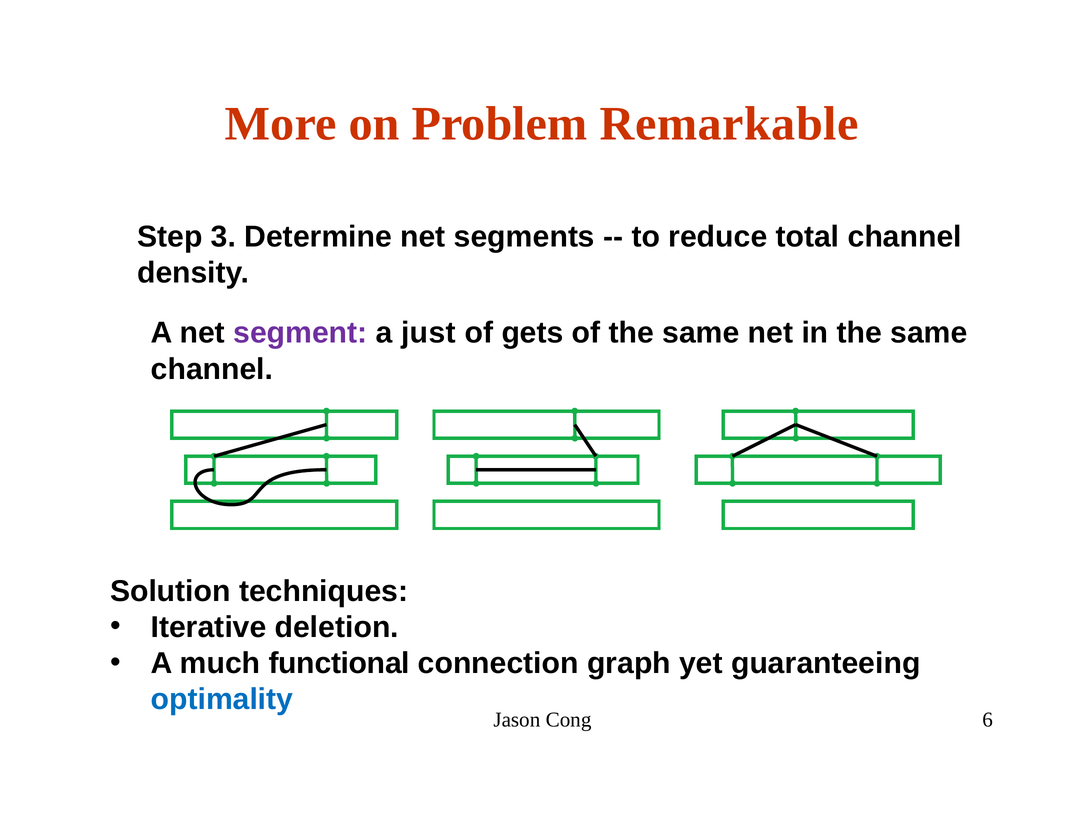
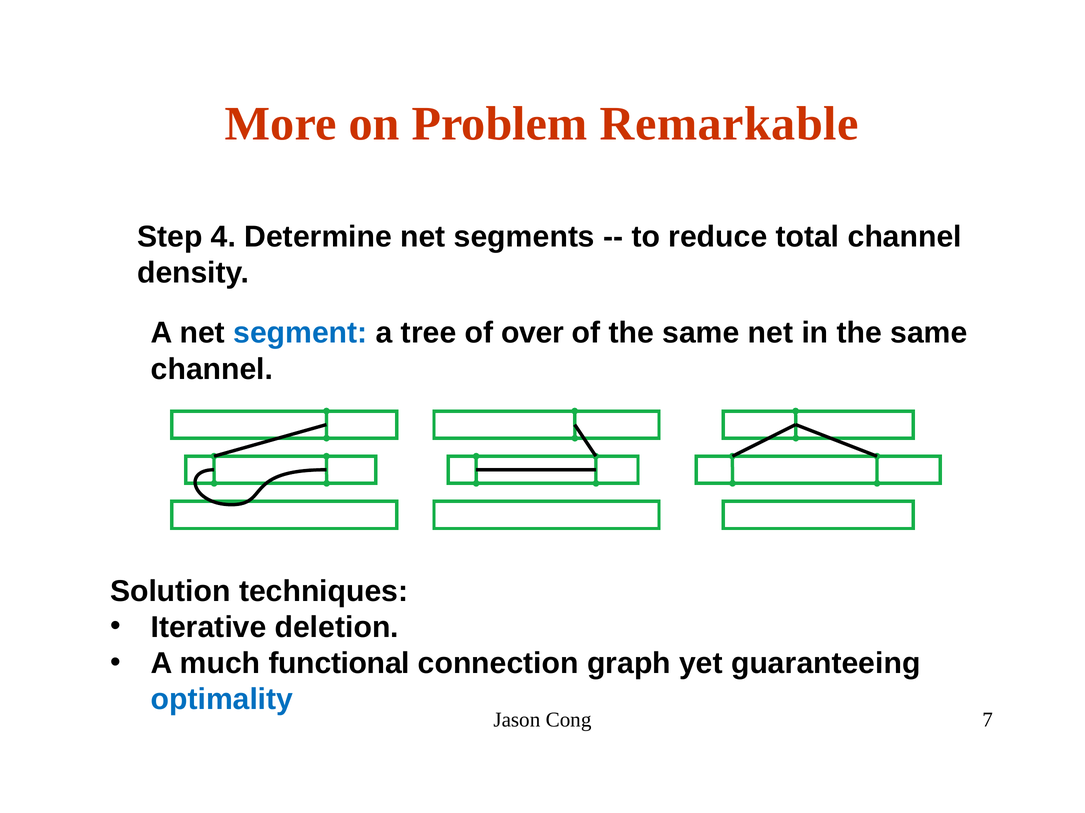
3: 3 -> 4
segment colour: purple -> blue
just: just -> tree
gets: gets -> over
6: 6 -> 7
